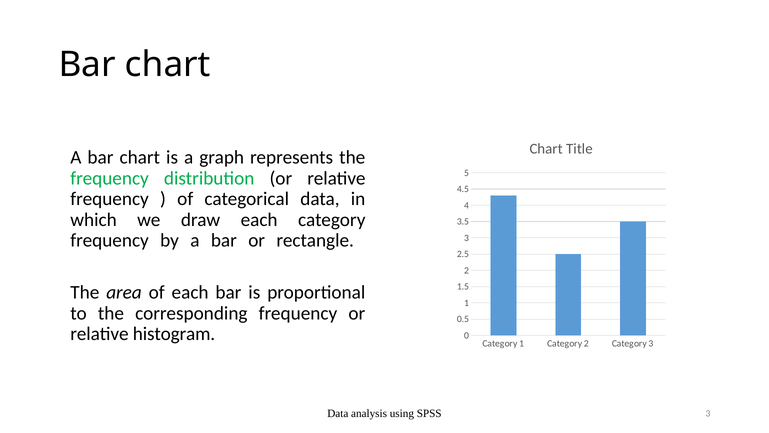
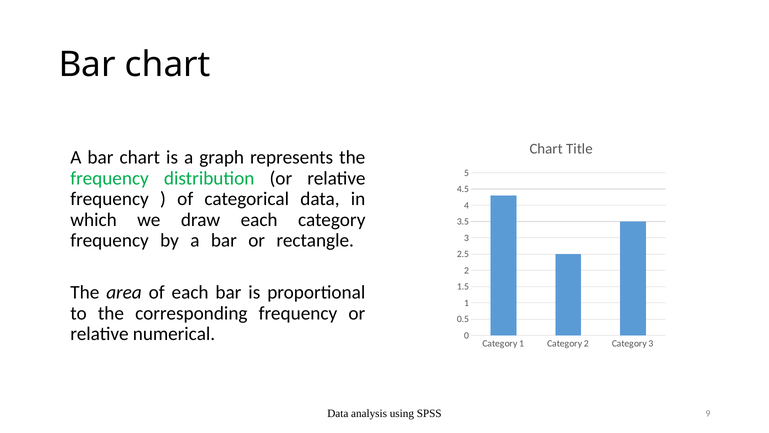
histogram: histogram -> numerical
SPSS 3: 3 -> 9
